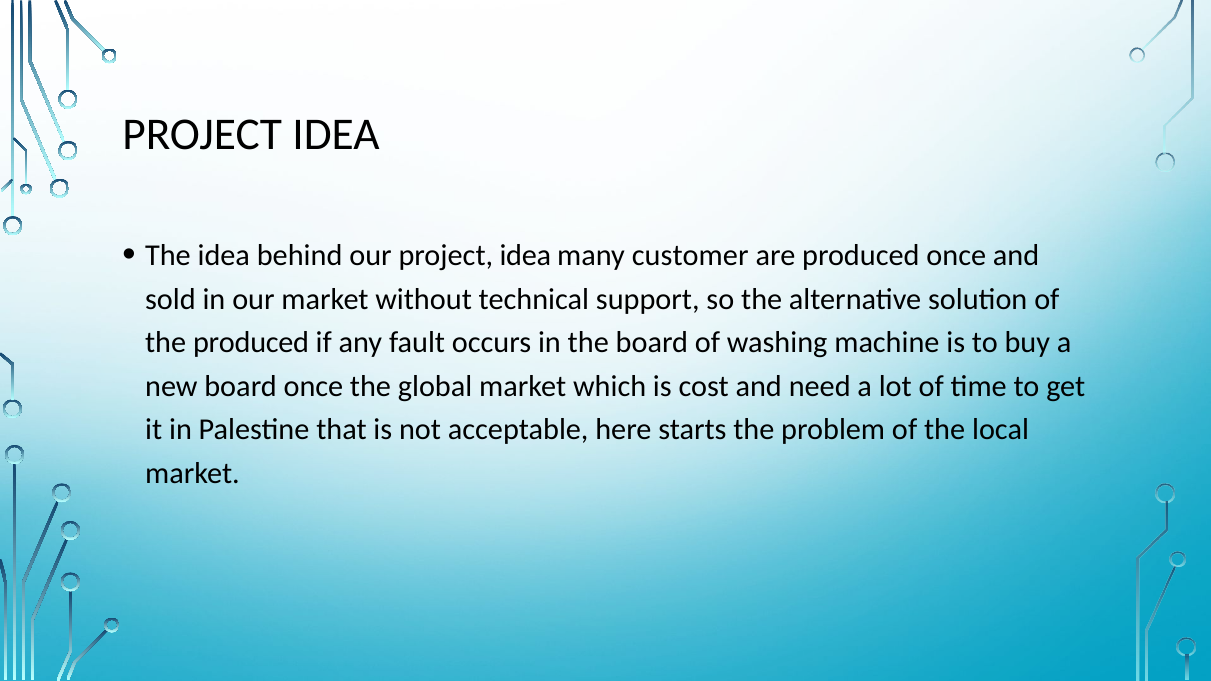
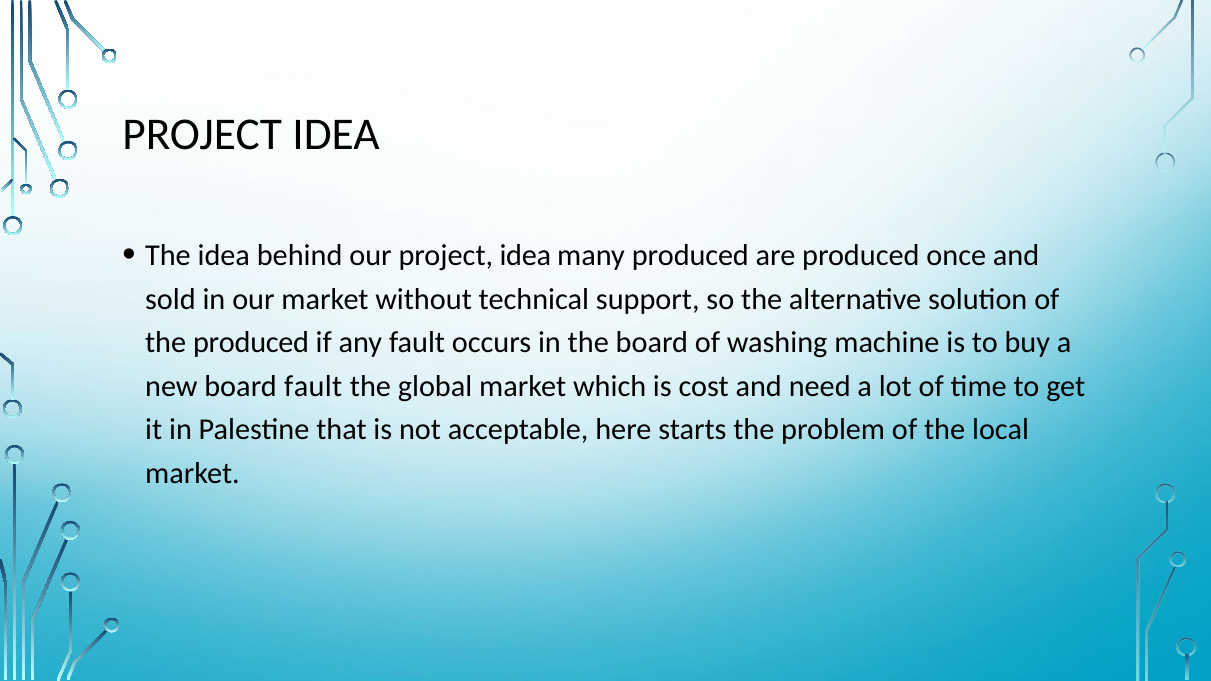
many customer: customer -> produced
board once: once -> fault
